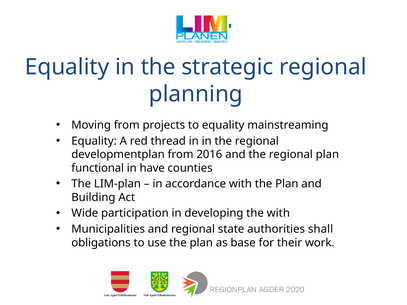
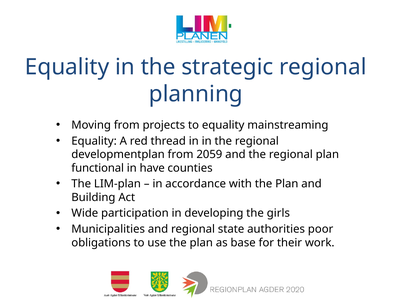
2016: 2016 -> 2059
the with: with -> girls
shall: shall -> poor
